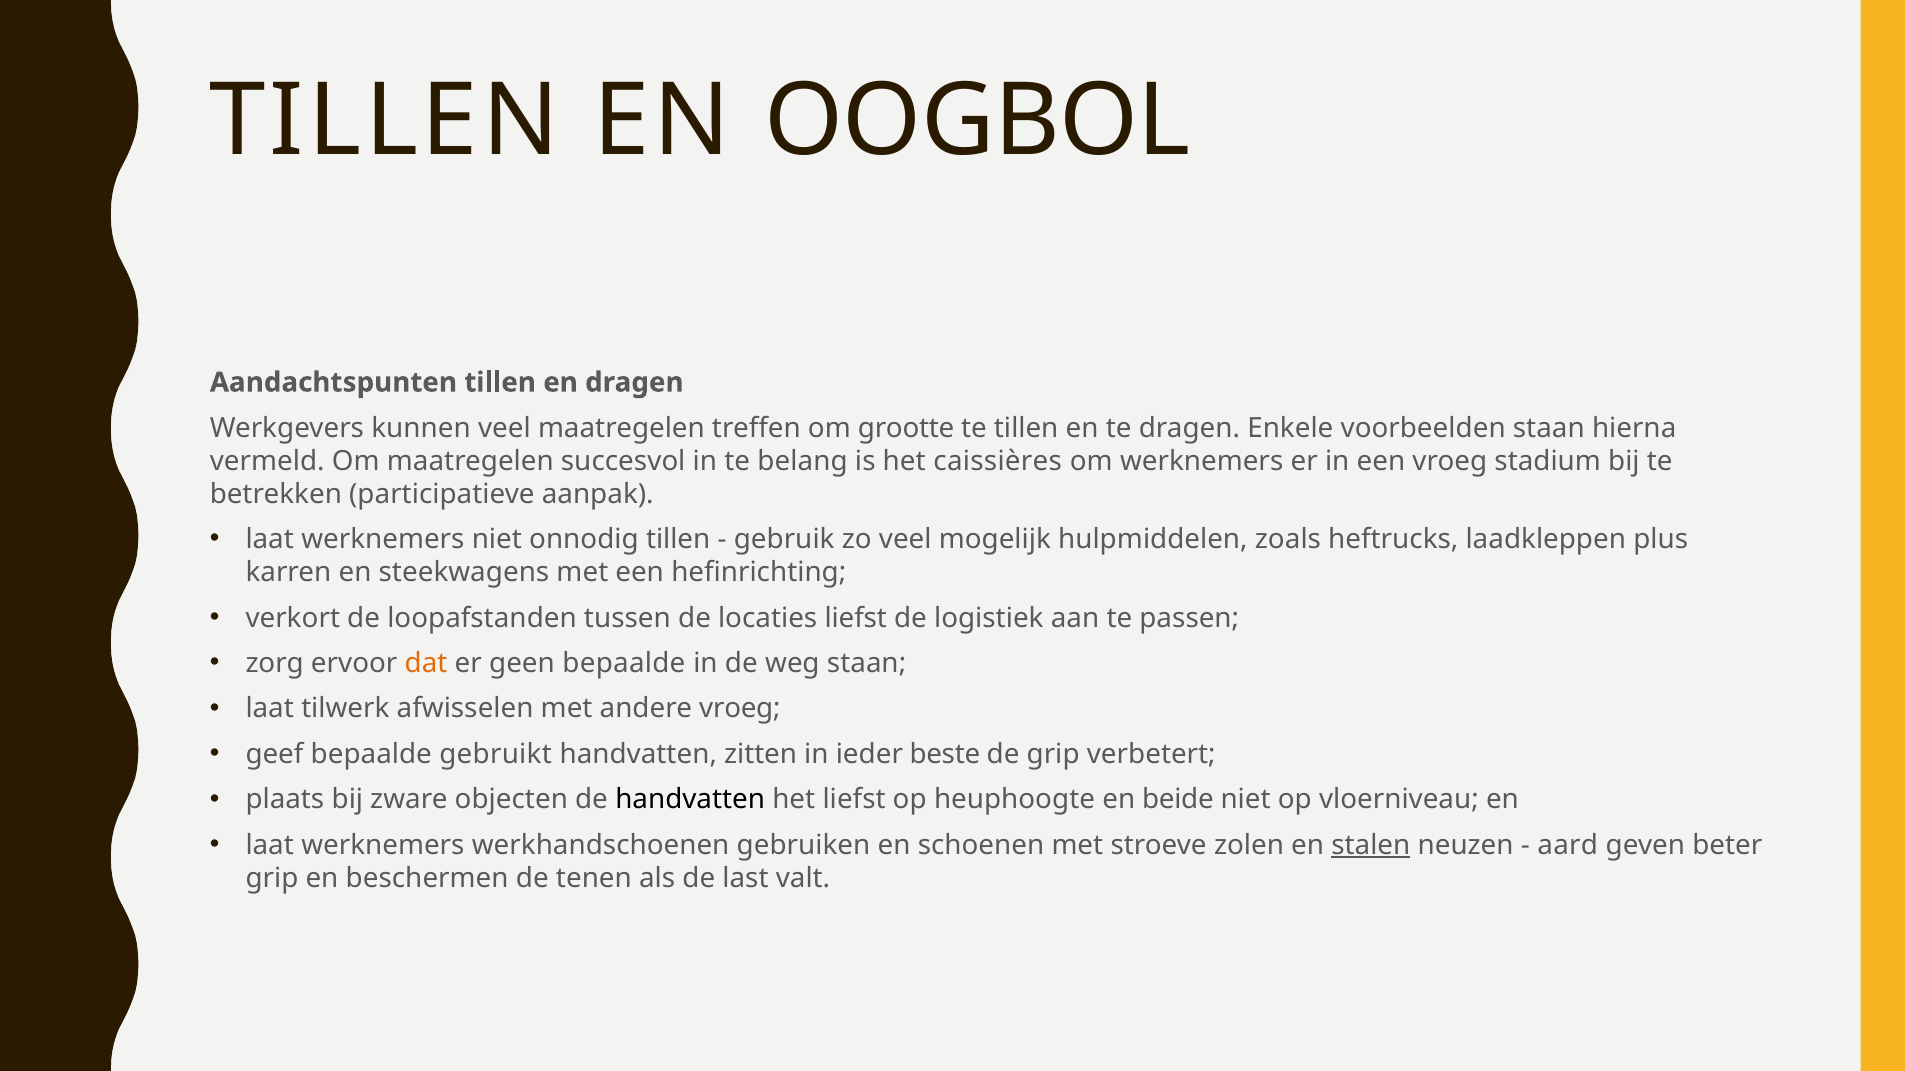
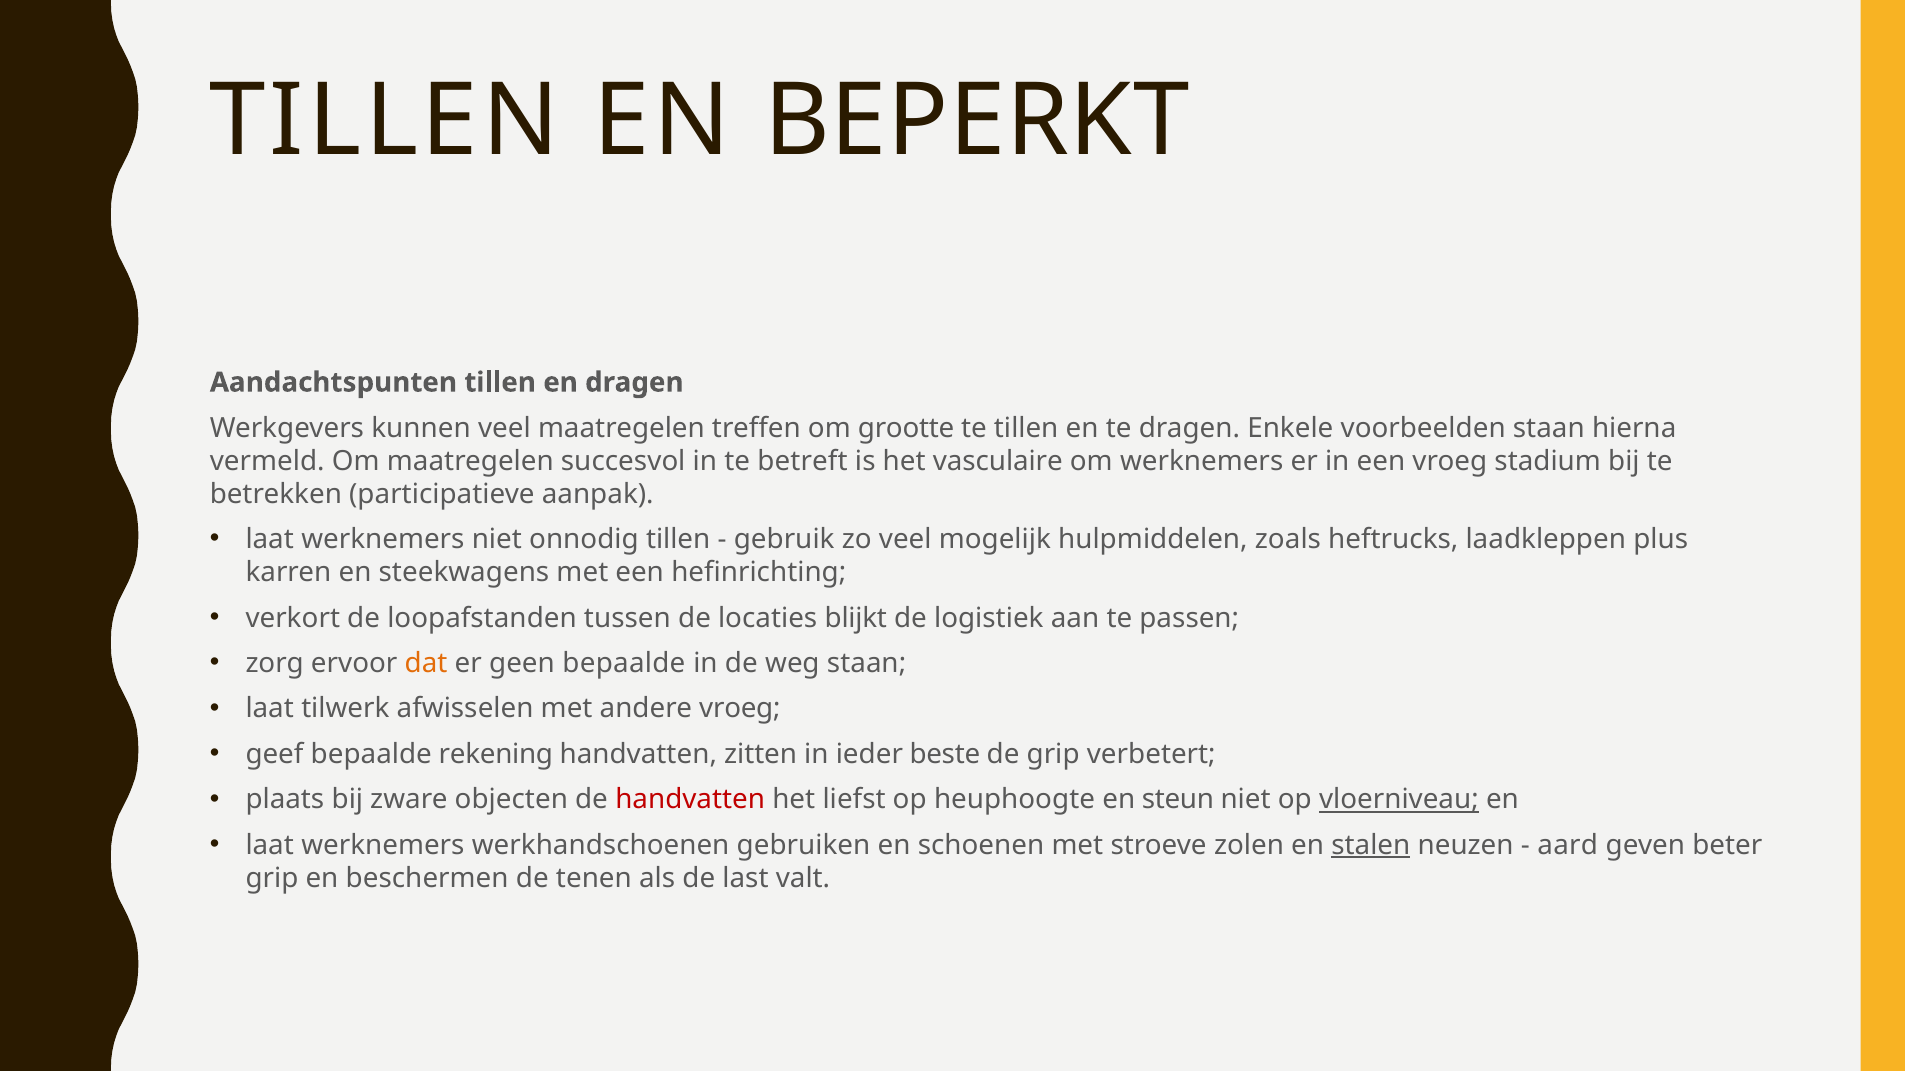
OOGBOL: OOGBOL -> BEPERKT
belang: belang -> betreft
caissières: caissières -> vasculaire
locaties liefst: liefst -> blijkt
gebruikt: gebruikt -> rekening
handvatten at (690, 800) colour: black -> red
beide: beide -> steun
vloerniveau underline: none -> present
